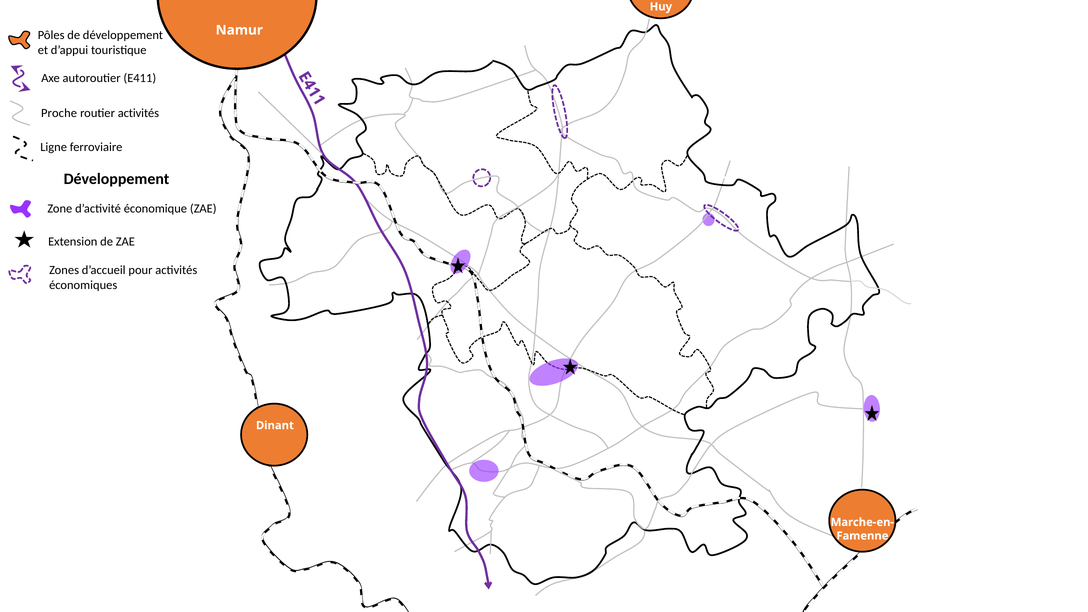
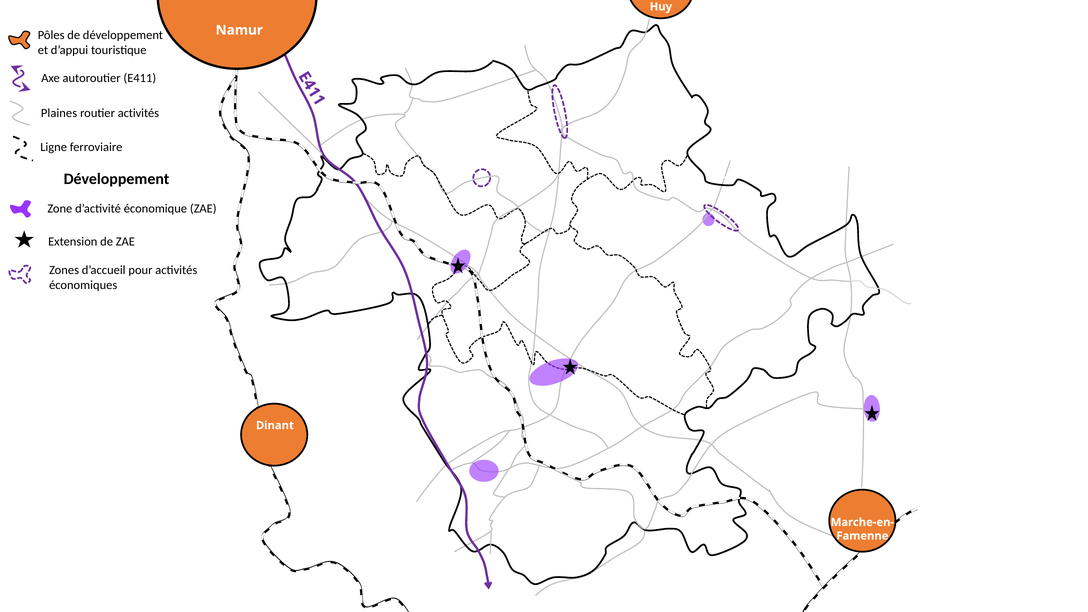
Proche: Proche -> Plaines
